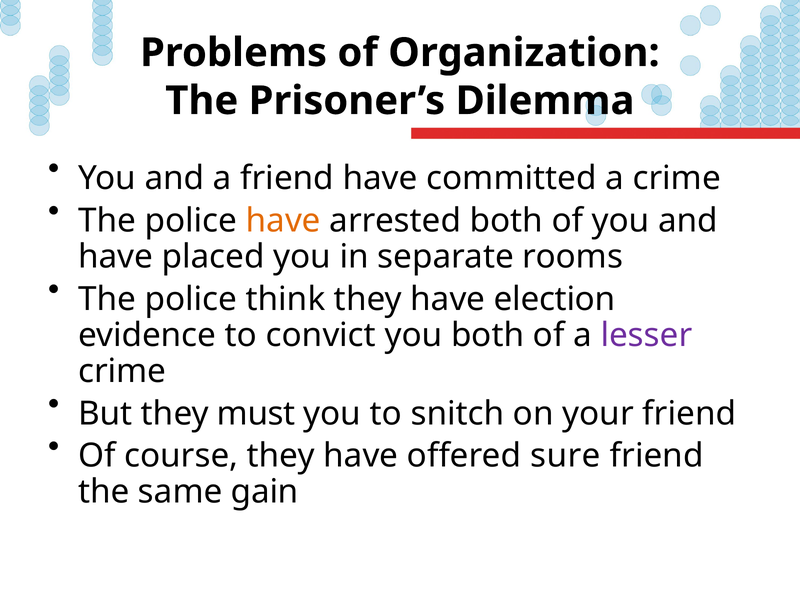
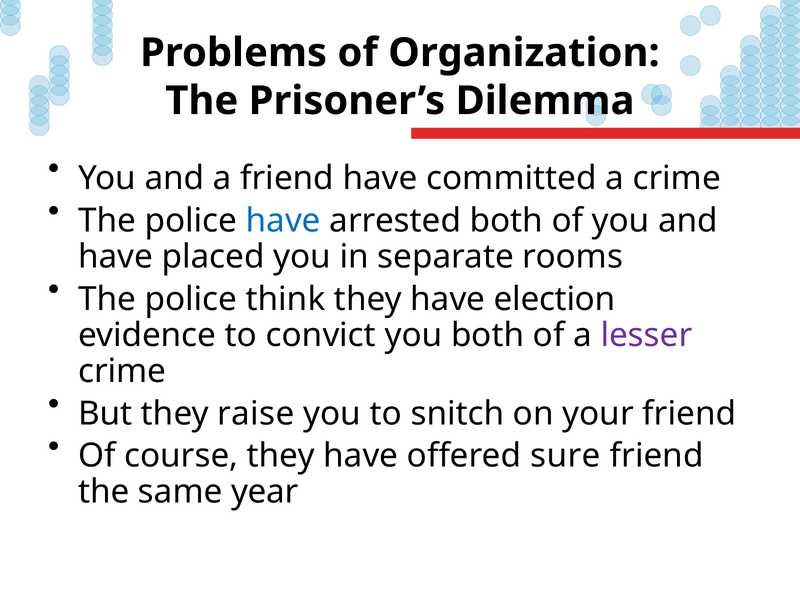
have at (283, 221) colour: orange -> blue
must: must -> raise
gain: gain -> year
